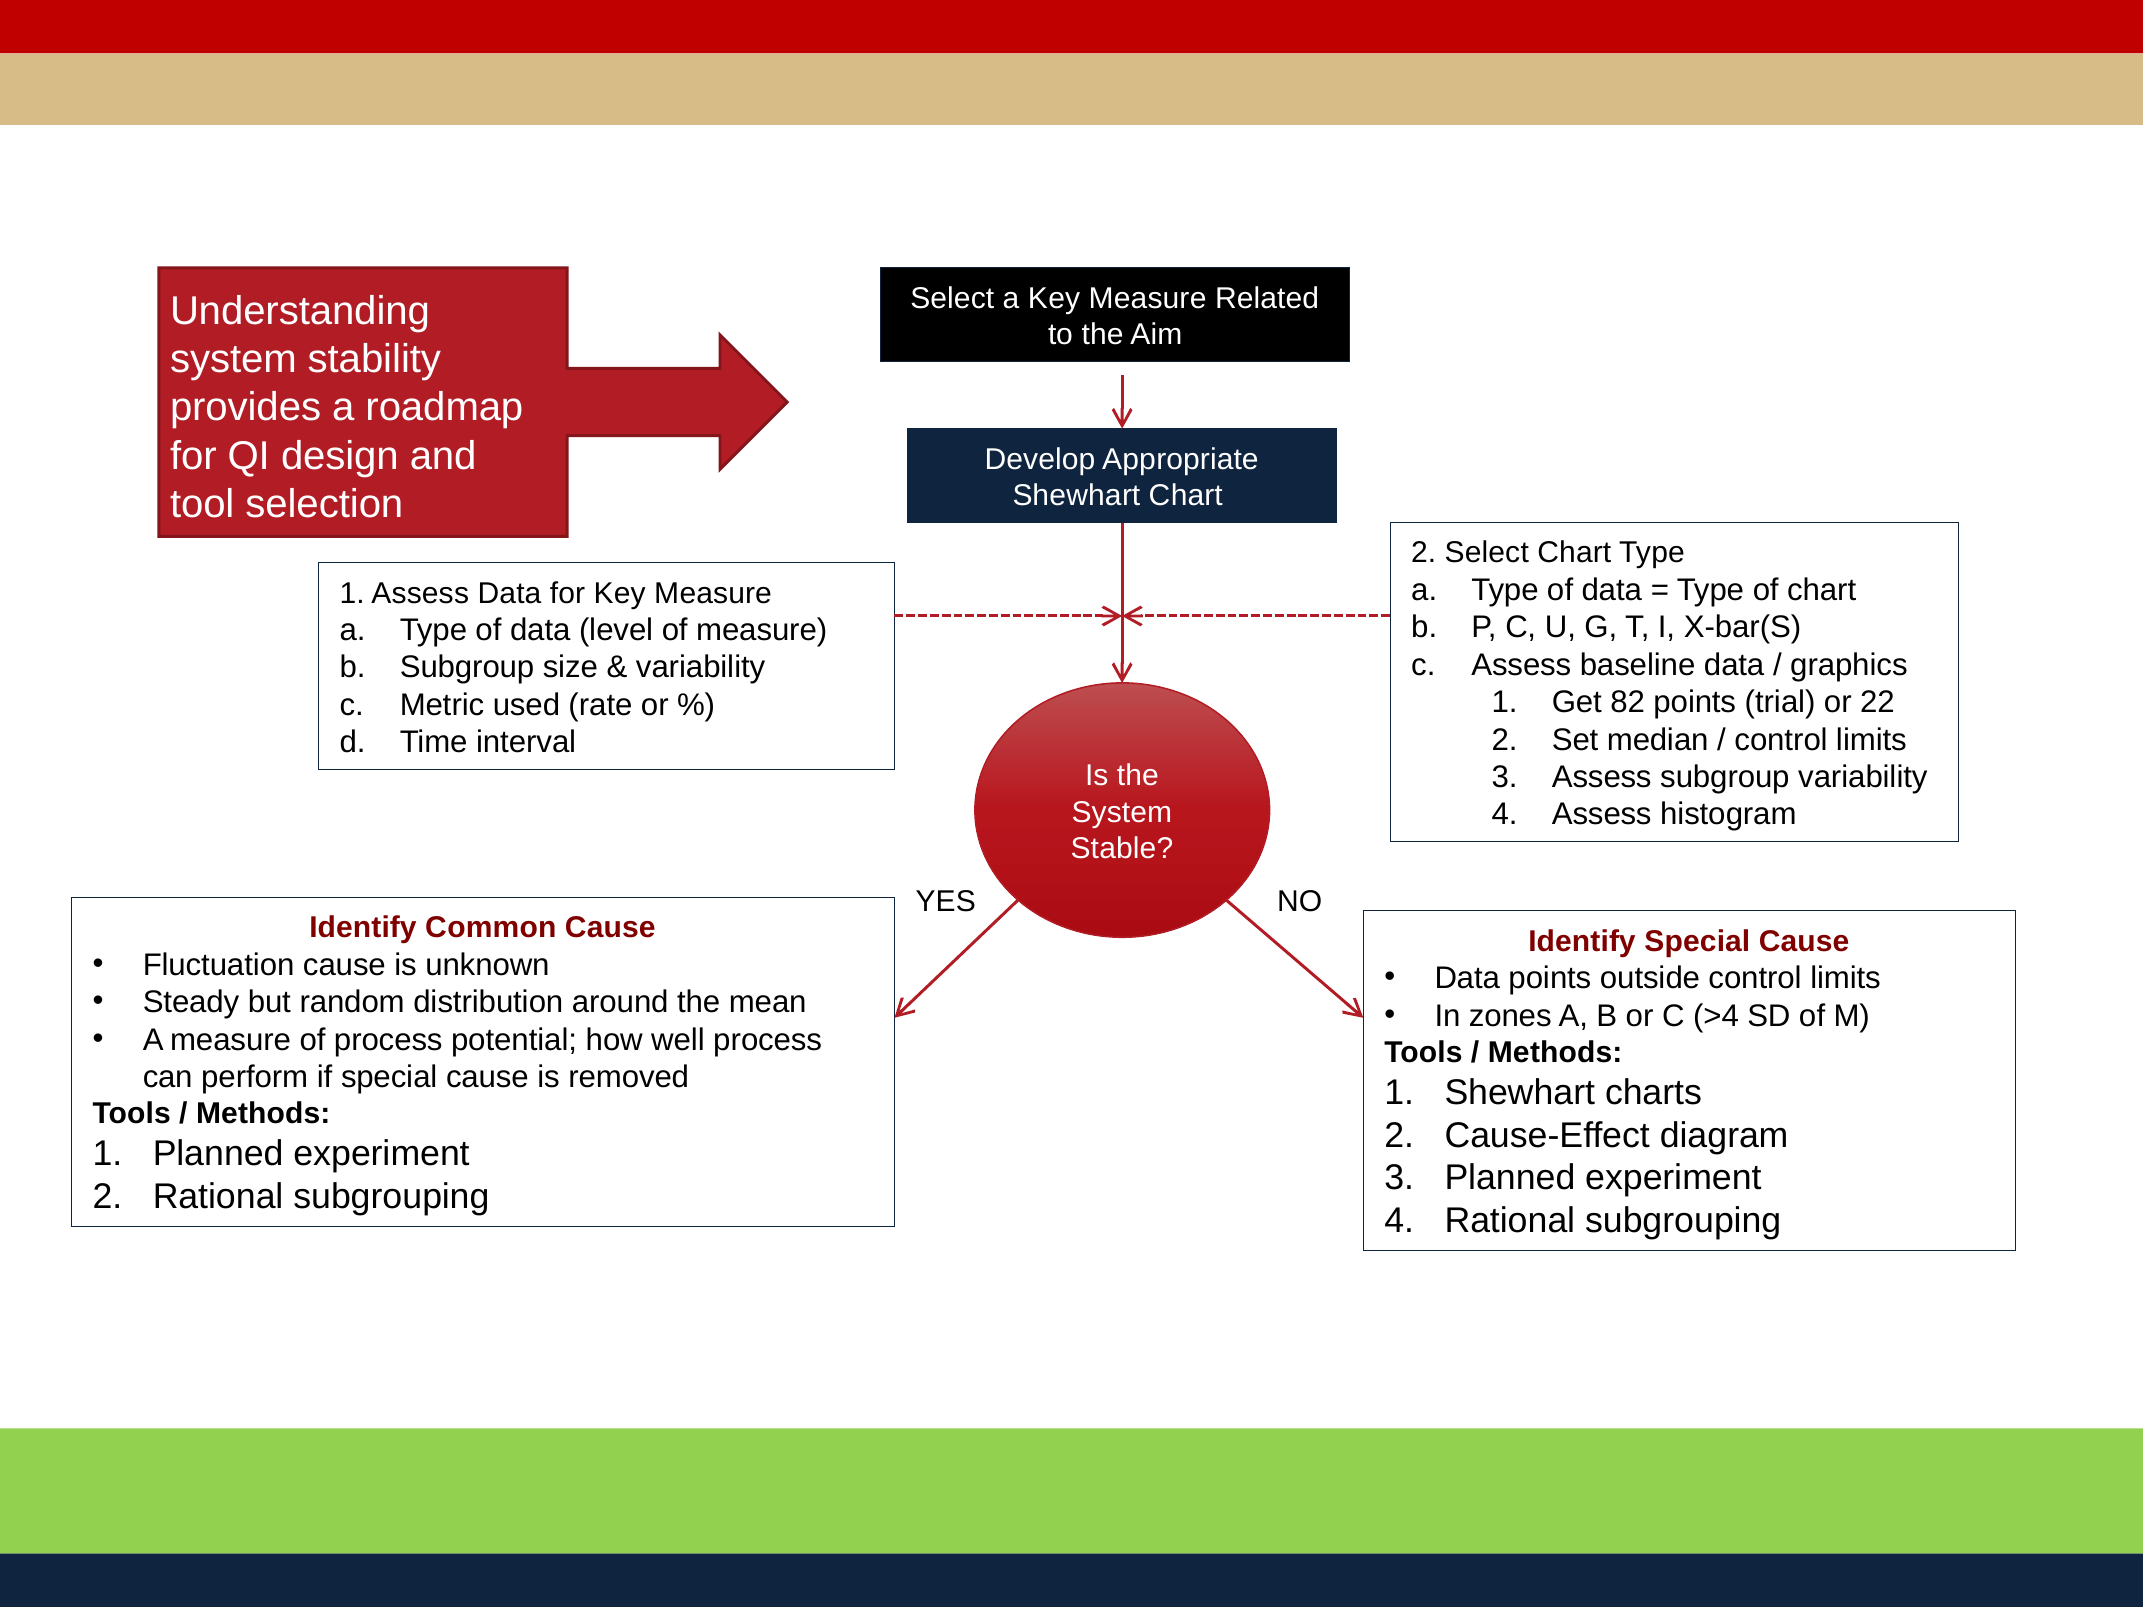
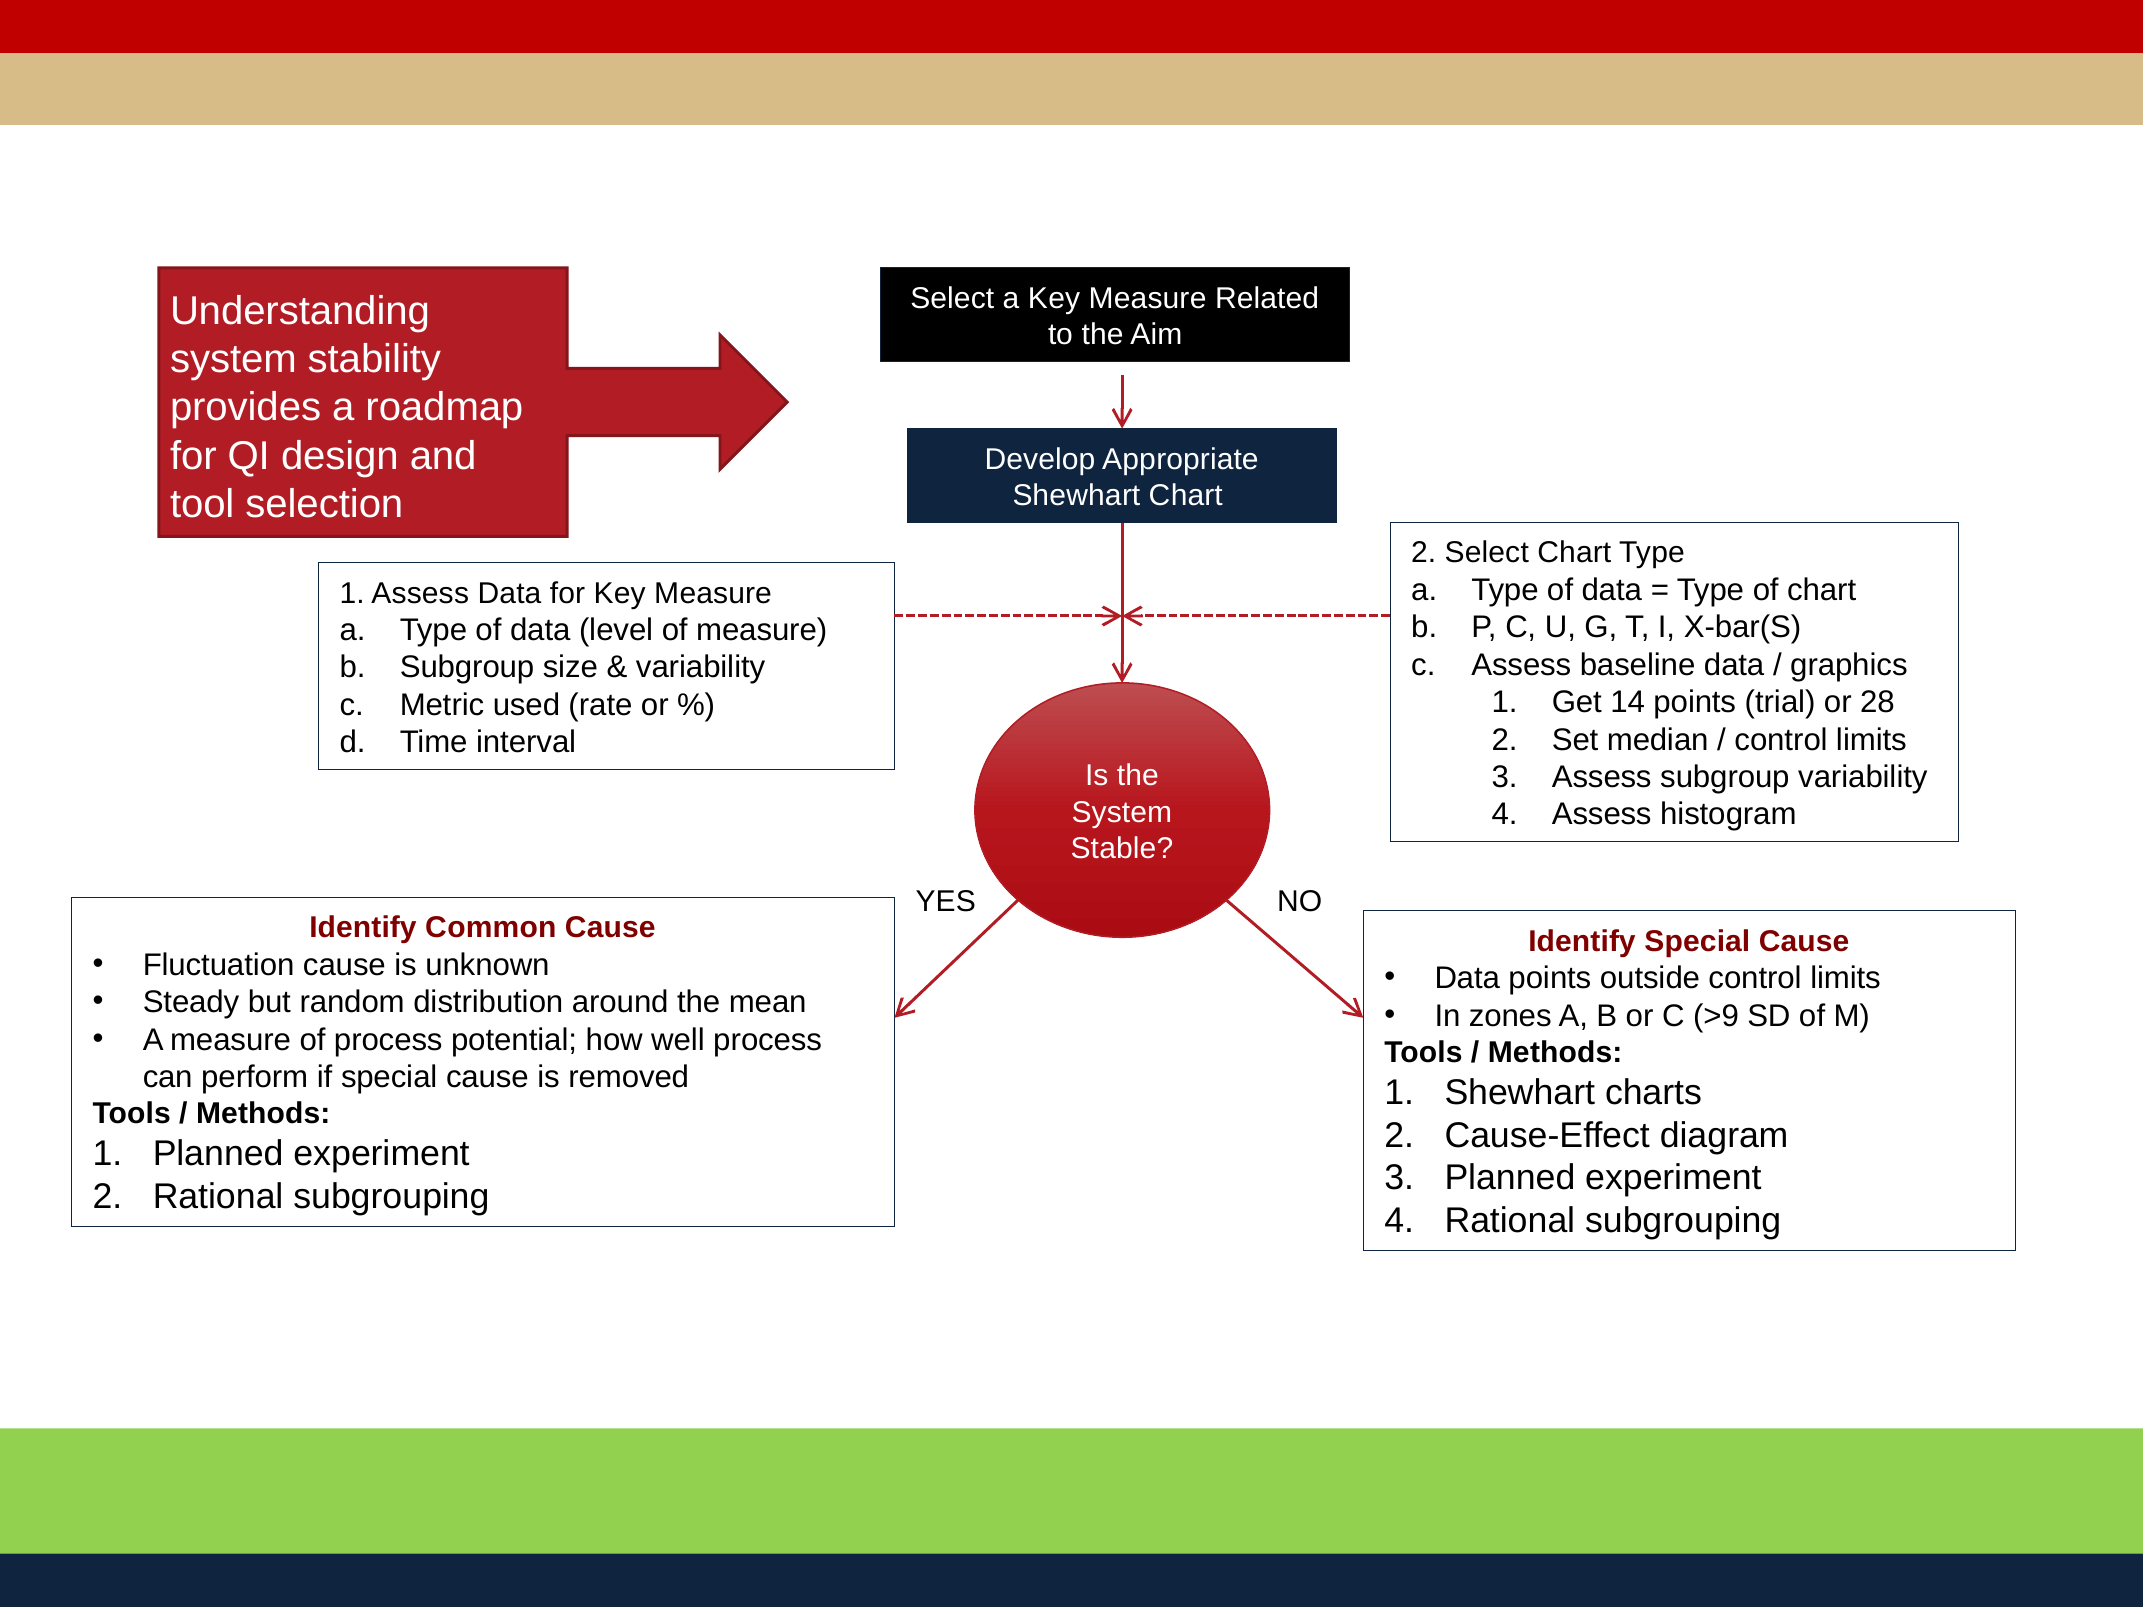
82: 82 -> 14
22: 22 -> 28
>4: >4 -> >9
